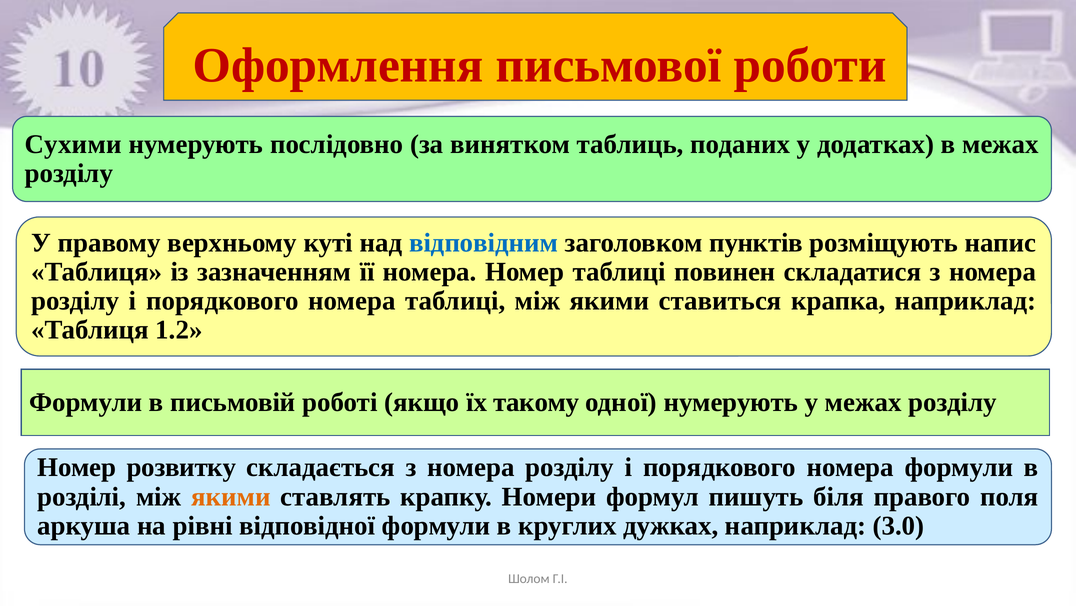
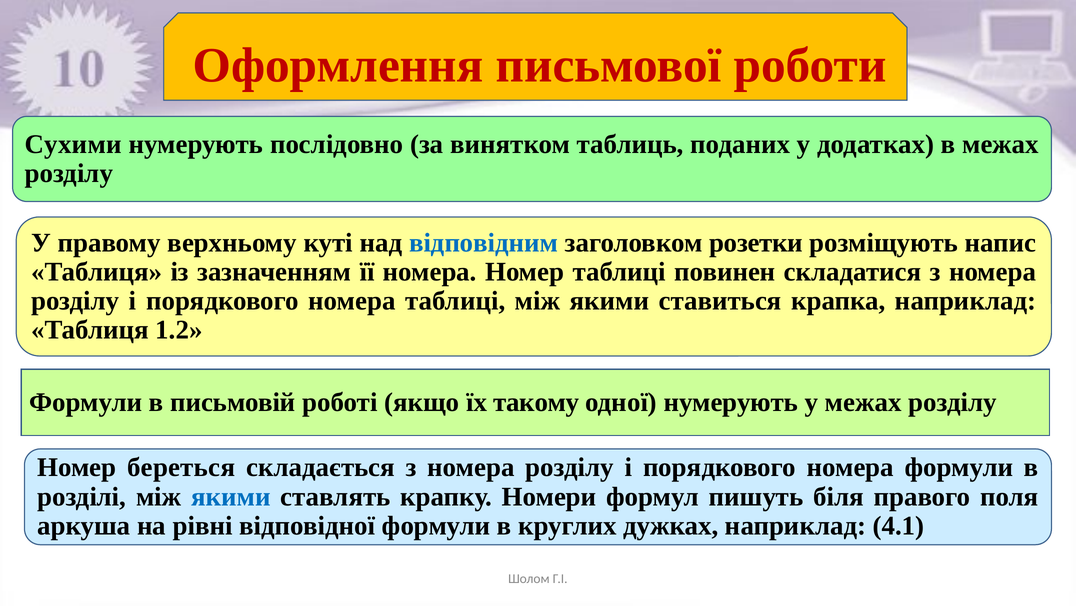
пунктів: пунктів -> розетки
розвитку: розвитку -> береться
якими at (231, 496) colour: orange -> blue
3.0: 3.0 -> 4.1
